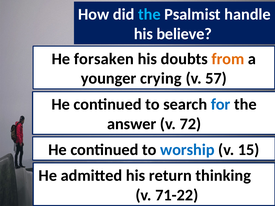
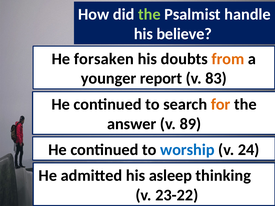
the at (149, 14) colour: light blue -> light green
crying: crying -> report
57: 57 -> 83
for colour: blue -> orange
72: 72 -> 89
15: 15 -> 24
return: return -> asleep
71-22: 71-22 -> 23-22
